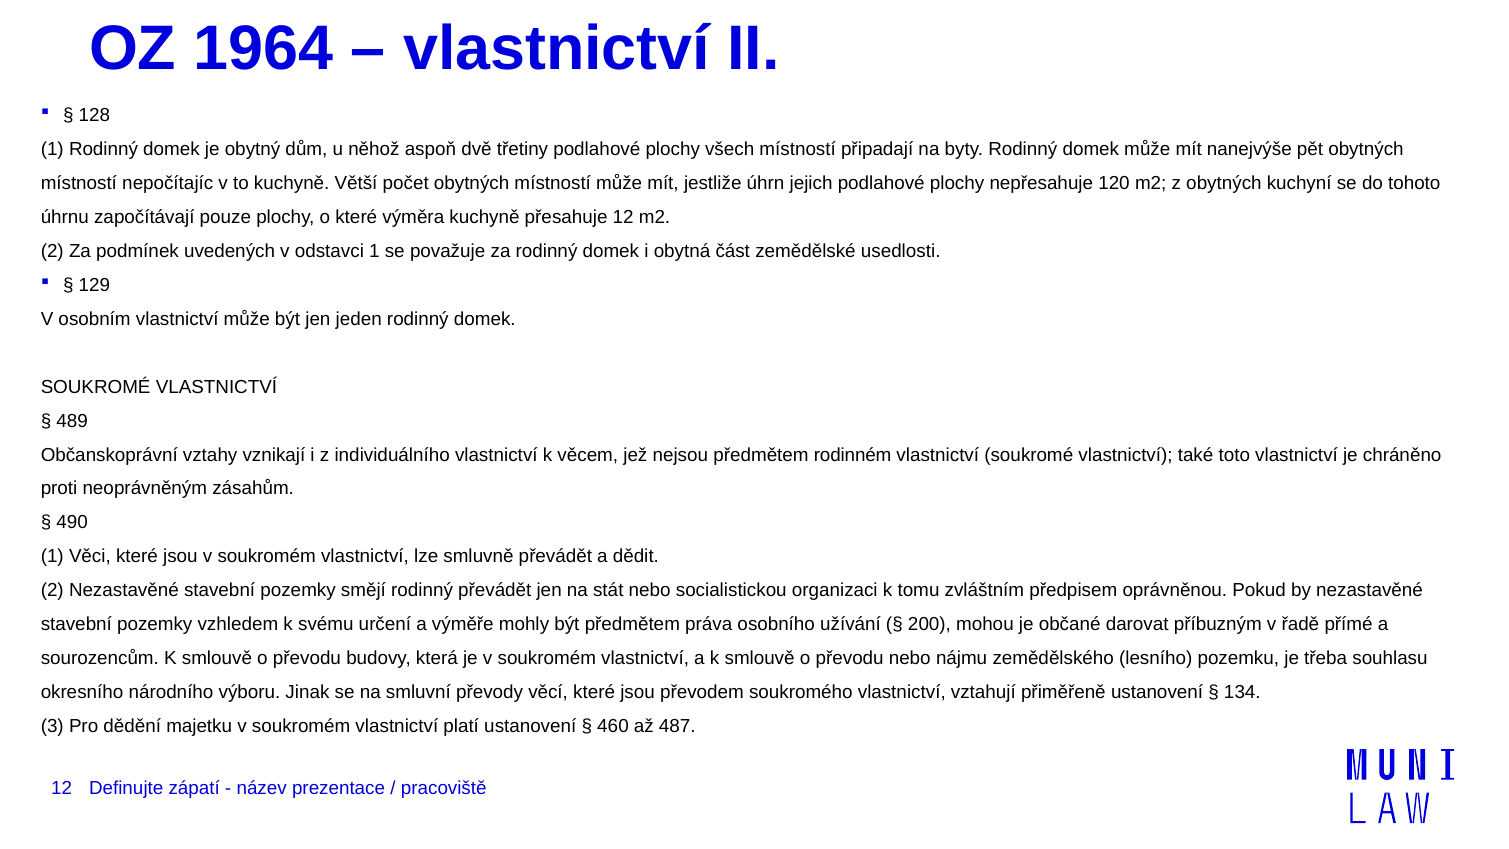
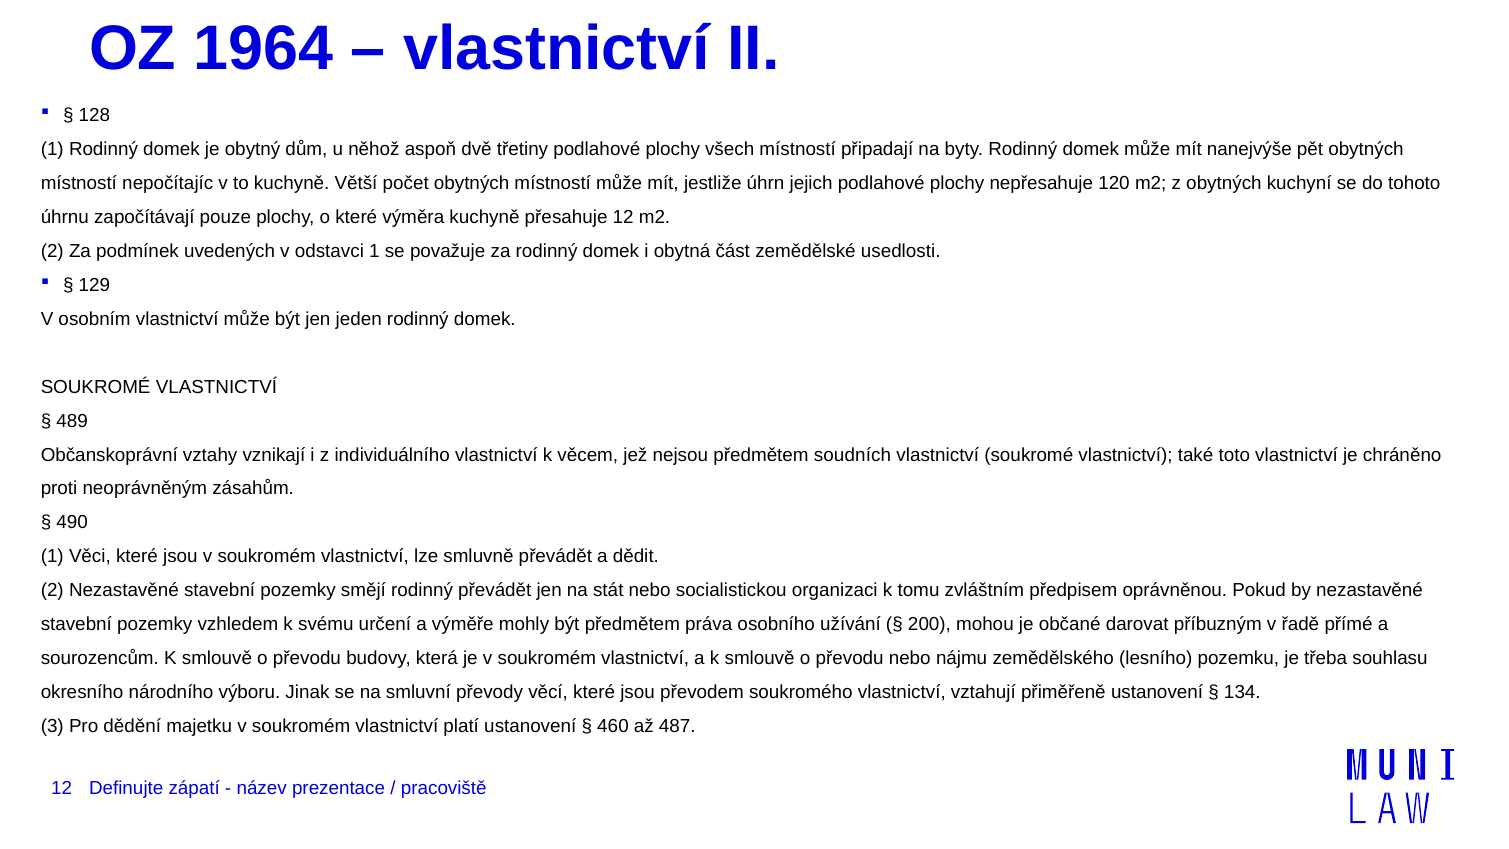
rodinném: rodinném -> soudních
